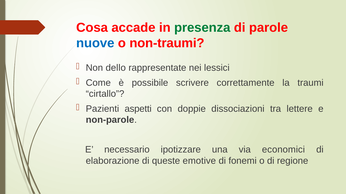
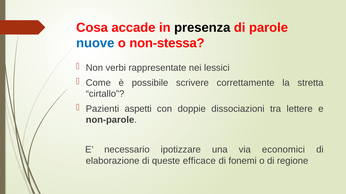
presenza colour: green -> black
non-traumi: non-traumi -> non-stessa
dello: dello -> verbi
traumi: traumi -> stretta
emotive: emotive -> efficace
